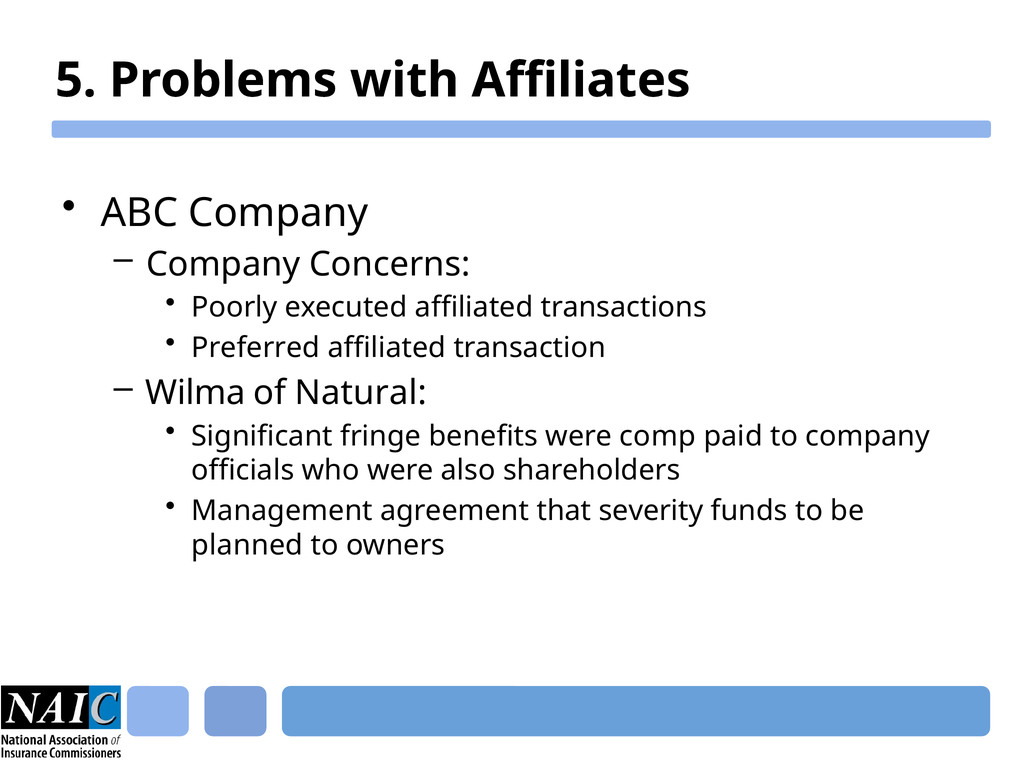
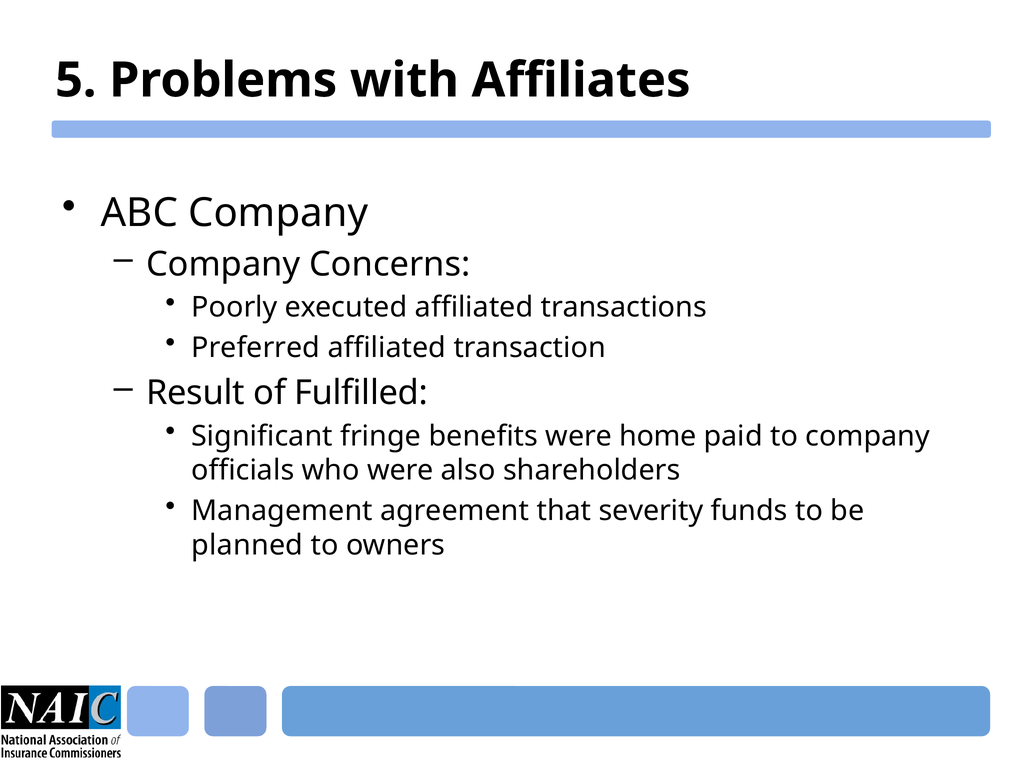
Wilma: Wilma -> Result
Natural: Natural -> Fulfilled
comp: comp -> home
